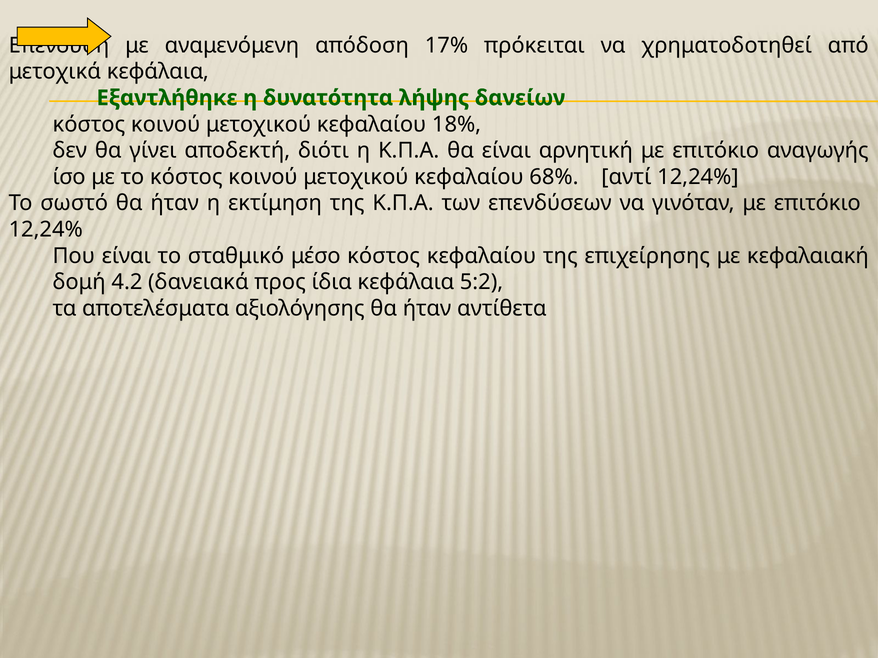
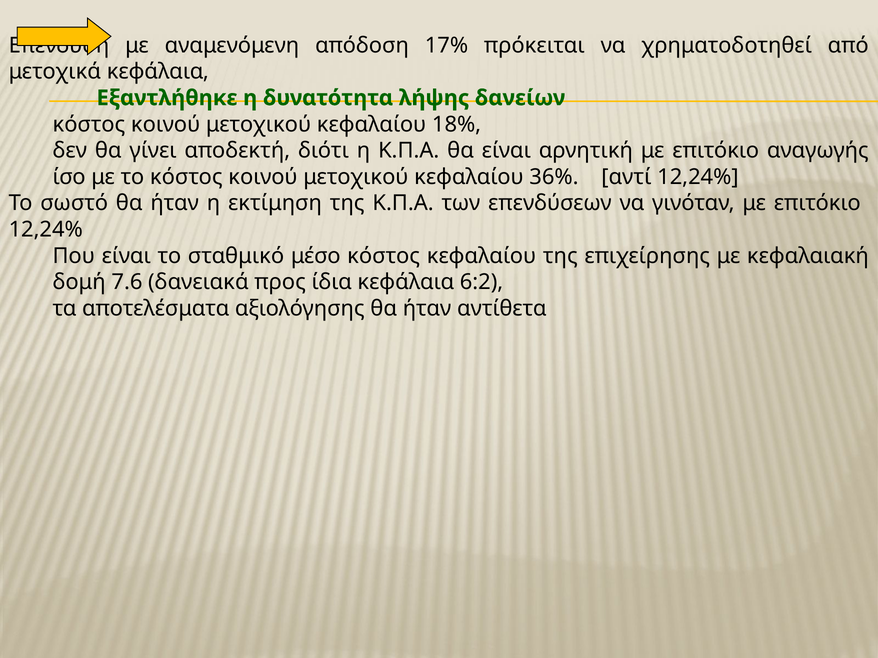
68%: 68% -> 36%
4.2: 4.2 -> 7.6
5:2: 5:2 -> 6:2
